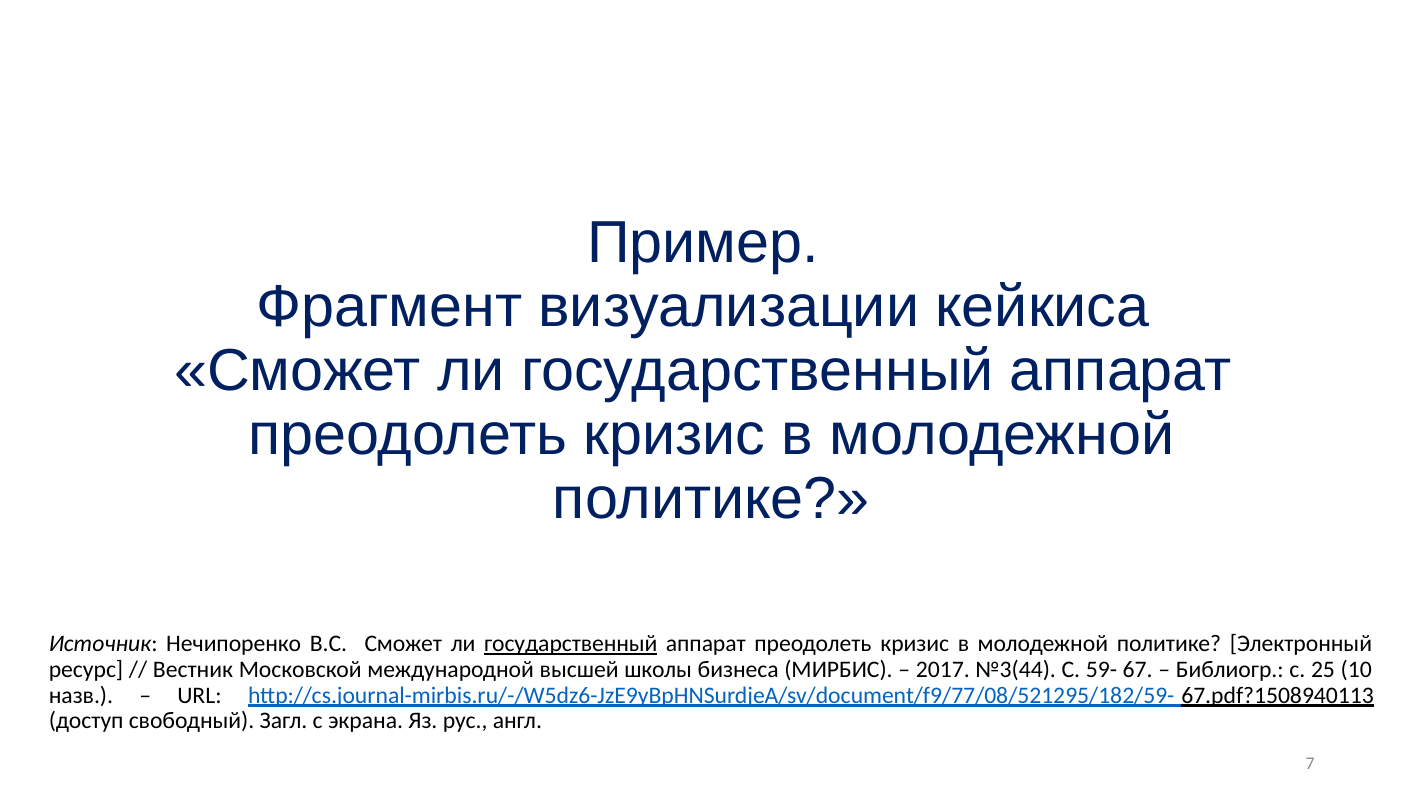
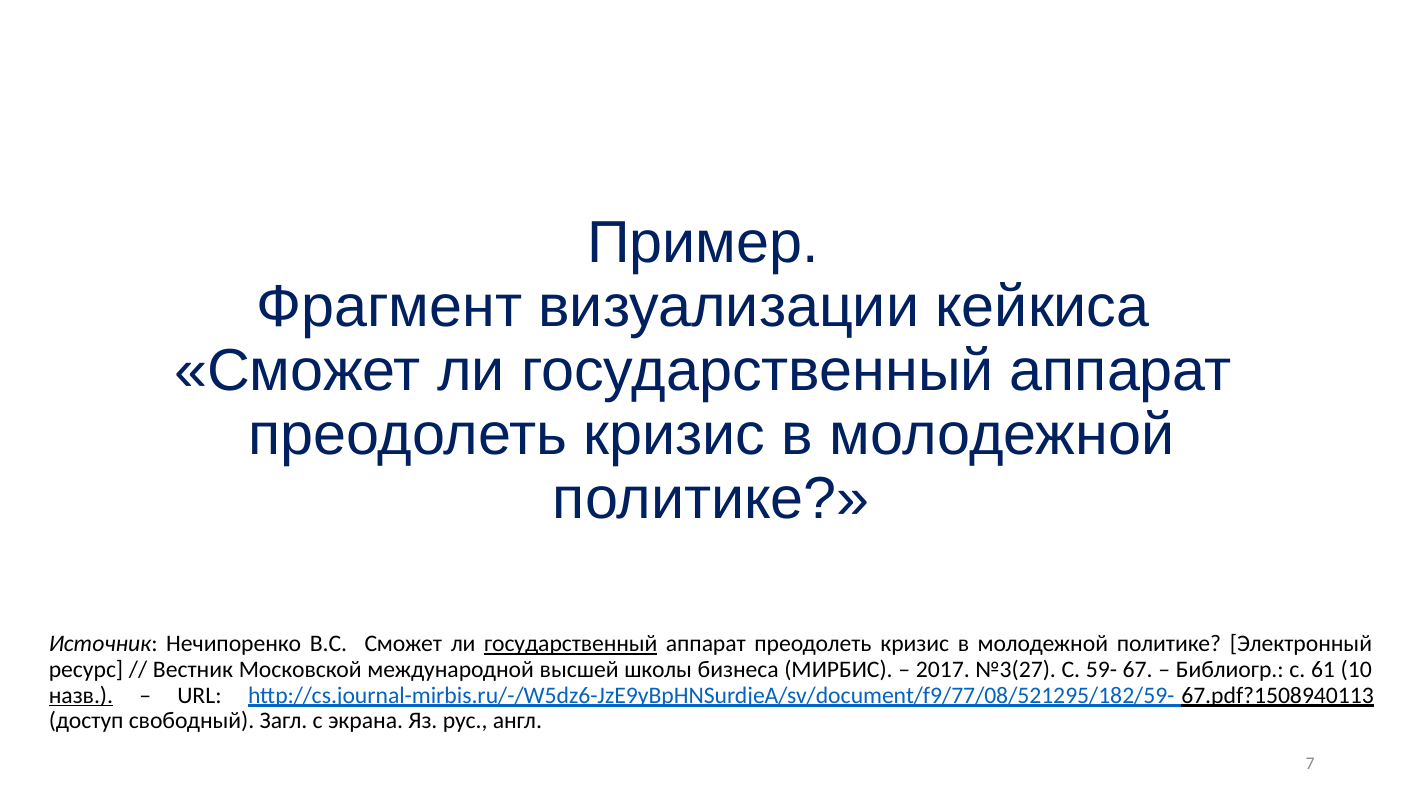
№3(44: №3(44 -> №3(27
25: 25 -> 61
назв underline: none -> present
